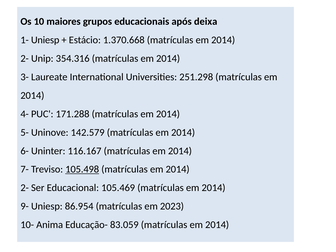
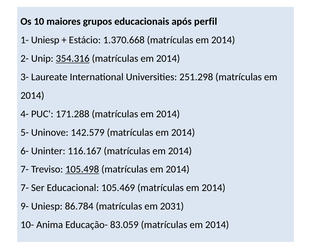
deixa: deixa -> perfil
354.316 underline: none -> present
2- at (25, 188): 2- -> 7-
86.954: 86.954 -> 86.784
2023: 2023 -> 2031
